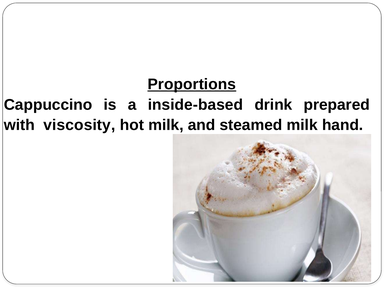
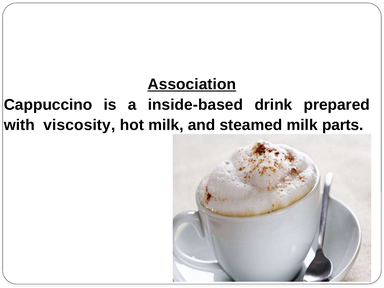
Proportions: Proportions -> Association
hand: hand -> parts
